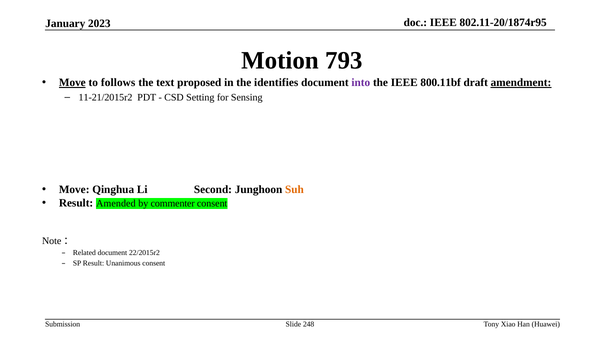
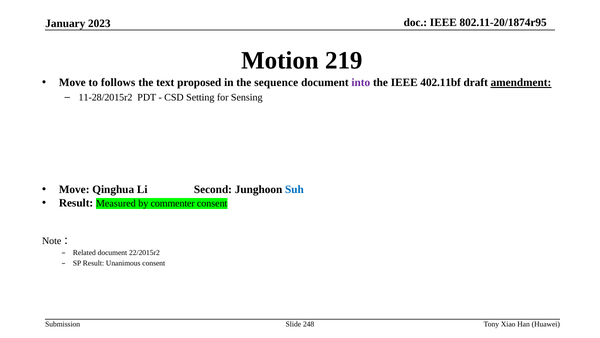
793: 793 -> 219
Move at (72, 83) underline: present -> none
identifies: identifies -> sequence
800.11bf: 800.11bf -> 402.11bf
11-21/2015r2: 11-21/2015r2 -> 11-28/2015r2
Suh colour: orange -> blue
Amended: Amended -> Measured
